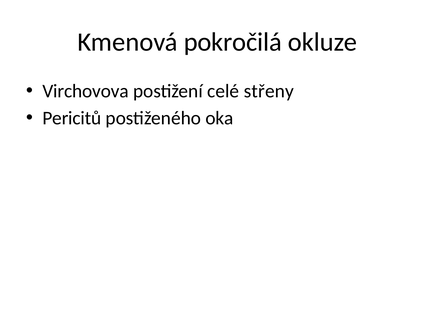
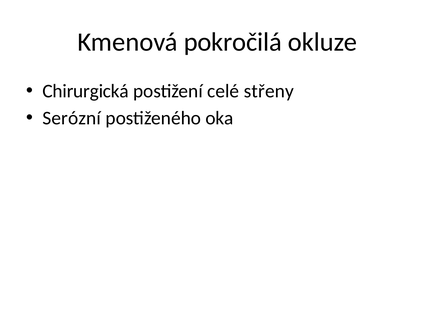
Virchovova: Virchovova -> Chirurgická
Pericitů: Pericitů -> Serózní
